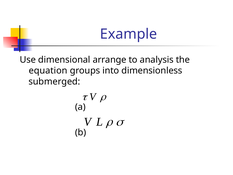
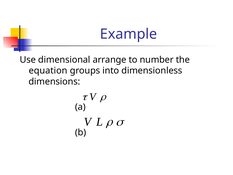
analysis: analysis -> number
submerged: submerged -> dimensions
